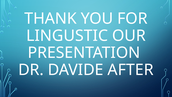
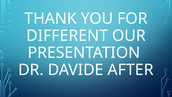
LINGUSTIC: LINGUSTIC -> DIFFERENT
